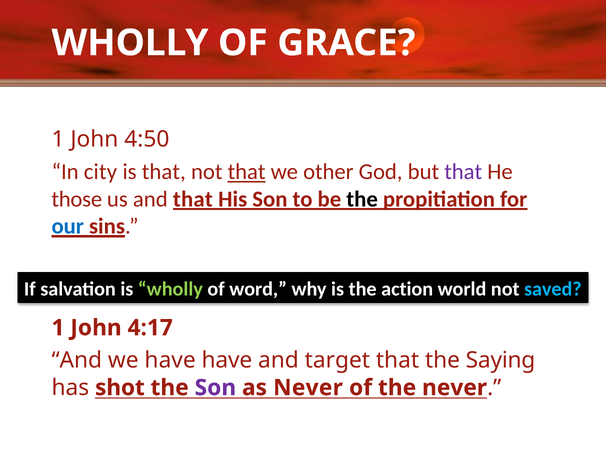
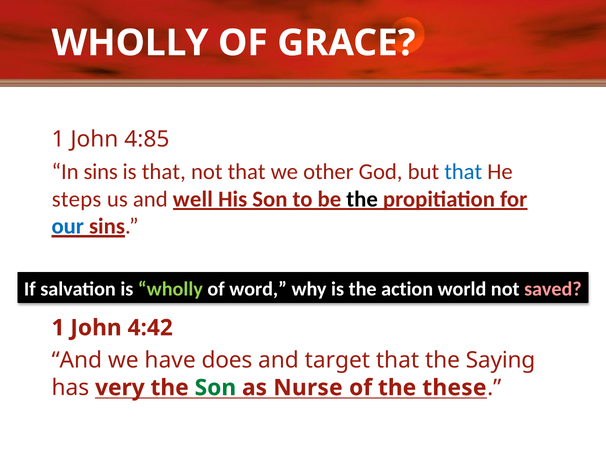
4:50: 4:50 -> 4:85
In city: city -> sins
that at (247, 172) underline: present -> none
that at (463, 172) colour: purple -> blue
those: those -> steps
and that: that -> well
saved colour: light blue -> pink
4:17: 4:17 -> 4:42
have have: have -> does
shot: shot -> very
Son at (215, 388) colour: purple -> green
as Never: Never -> Nurse
the never: never -> these
